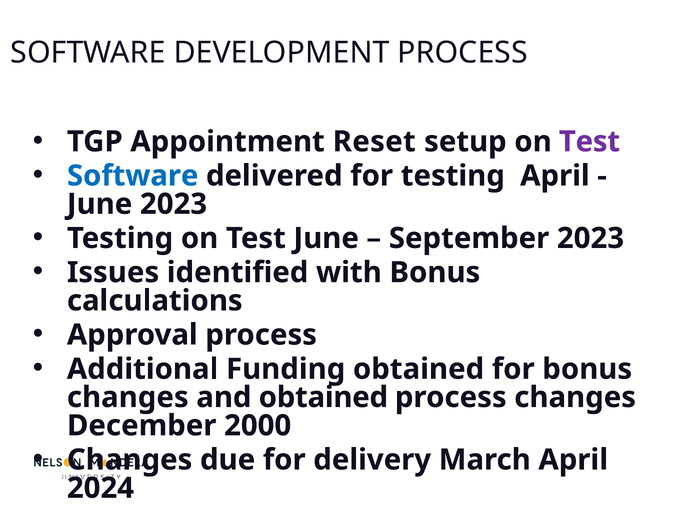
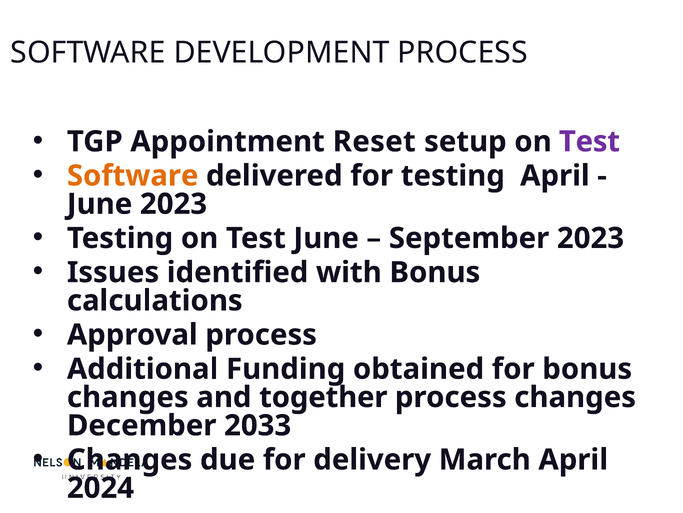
Software at (133, 176) colour: blue -> orange
and obtained: obtained -> together
2000: 2000 -> 2033
